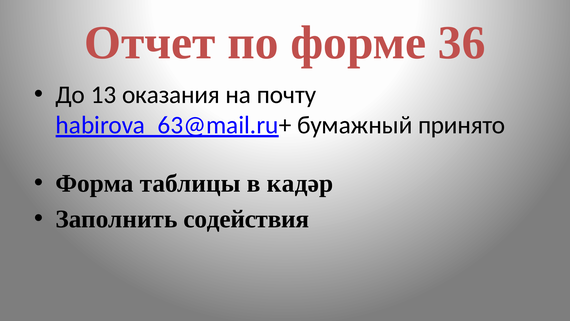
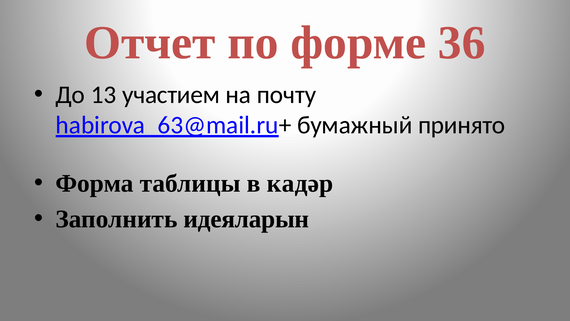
оказания: оказания -> участием
содействия: содействия -> идеяларын
